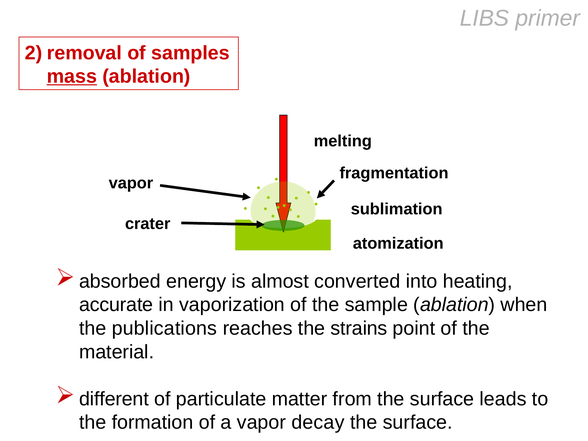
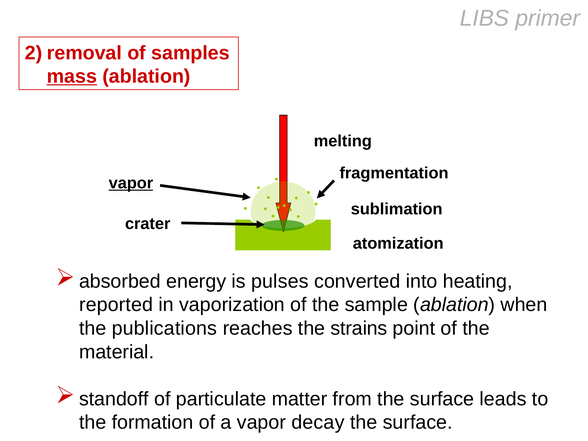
vapor at (131, 183) underline: none -> present
almost: almost -> pulses
accurate: accurate -> reported
different: different -> standoff
